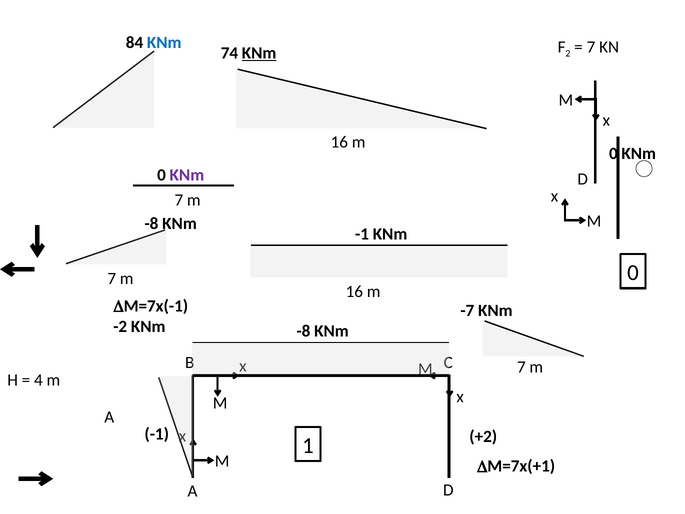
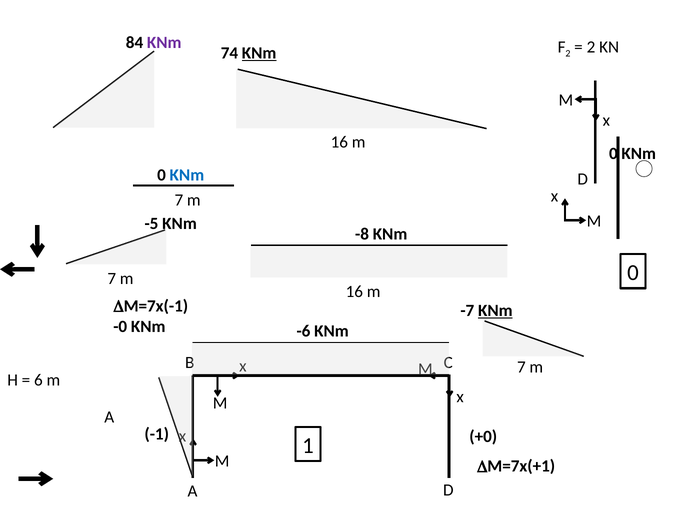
KNm at (164, 43) colour: blue -> purple
7 at (591, 47): 7 -> 2
KNm at (187, 175) colour: purple -> blue
-8 at (151, 223): -8 -> -5
-1 at (362, 234): -1 -> -8
KNm at (495, 310) underline: none -> present
-2: -2 -> -0
-8 at (303, 331): -8 -> -6
4: 4 -> 6
+2: +2 -> +0
